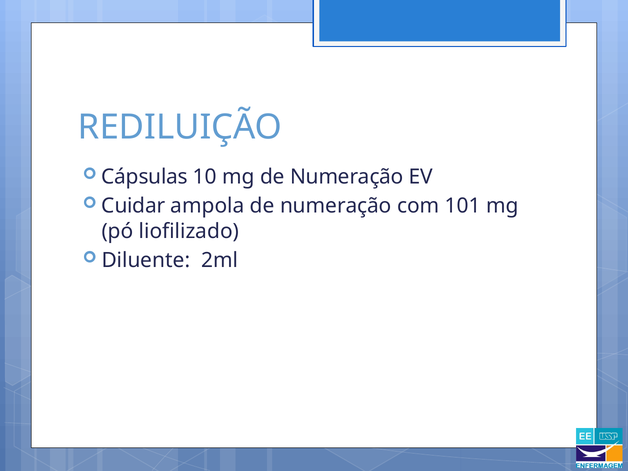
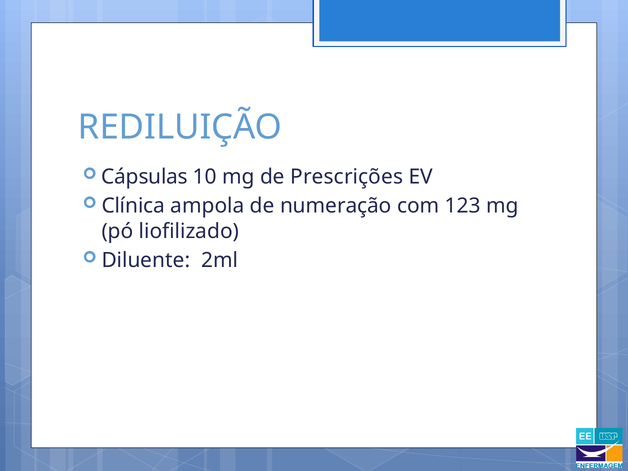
mg de Numeração: Numeração -> Prescrições
Cuidar: Cuidar -> Clínica
101: 101 -> 123
